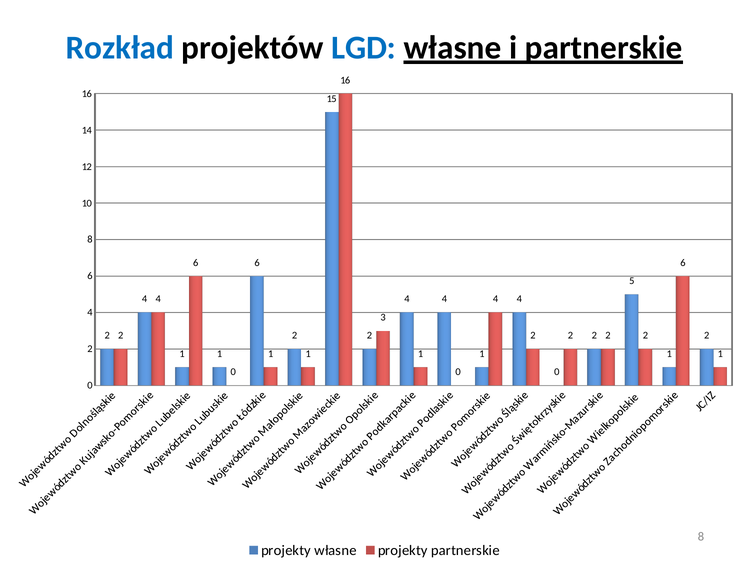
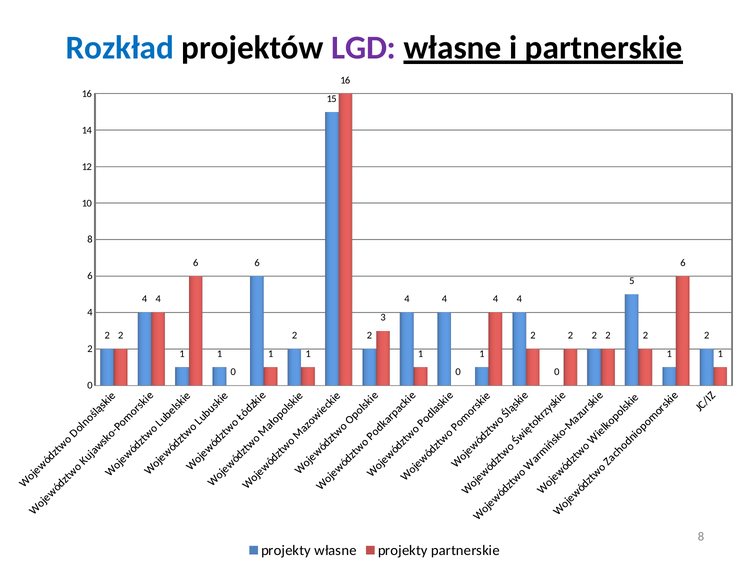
LGD colour: blue -> purple
